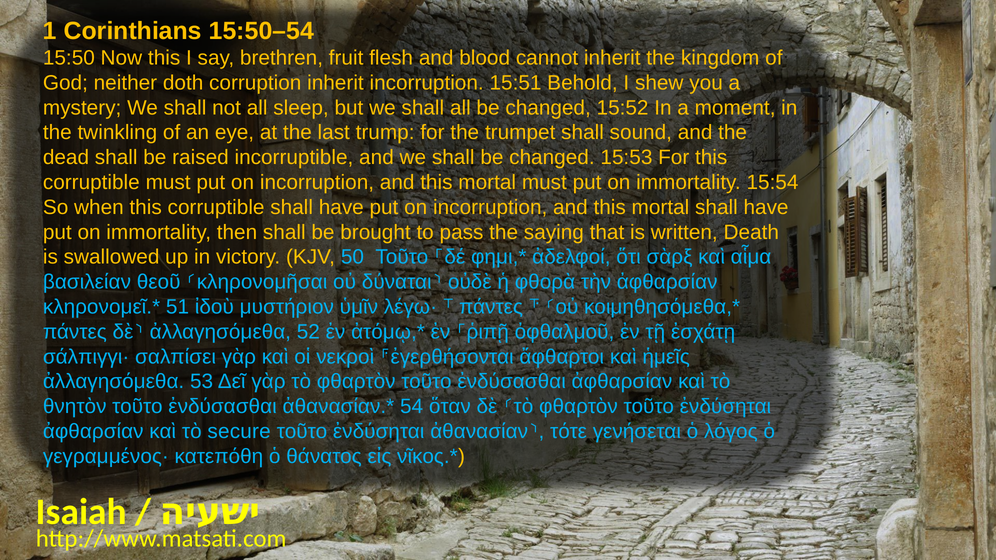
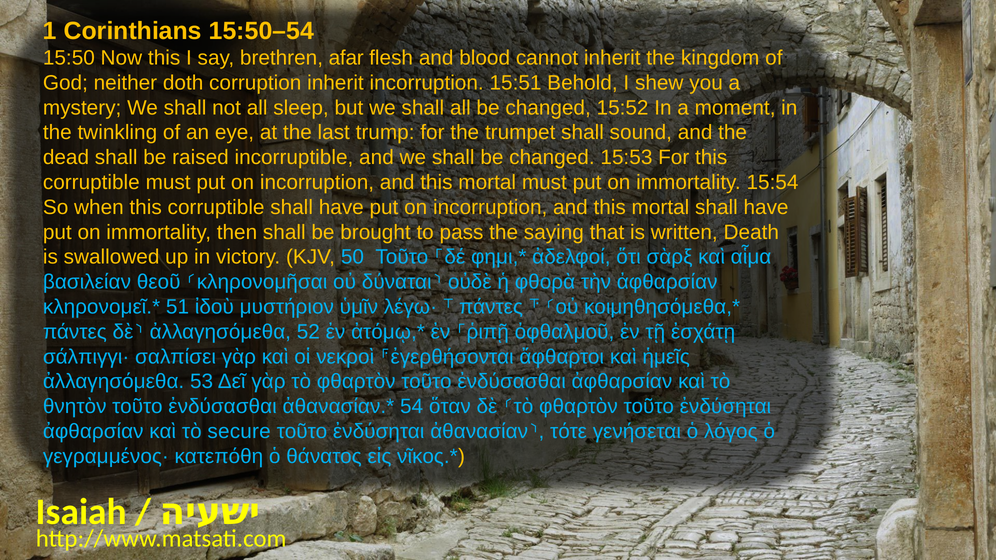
fruit: fruit -> afar
